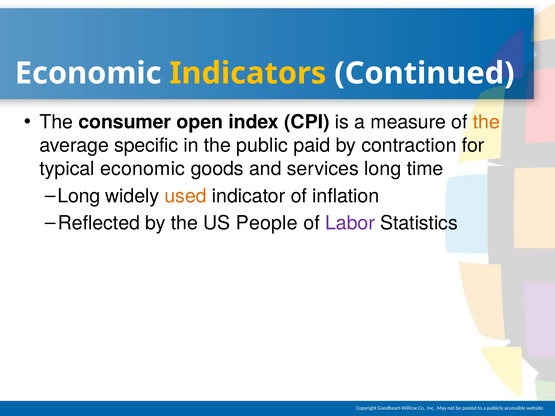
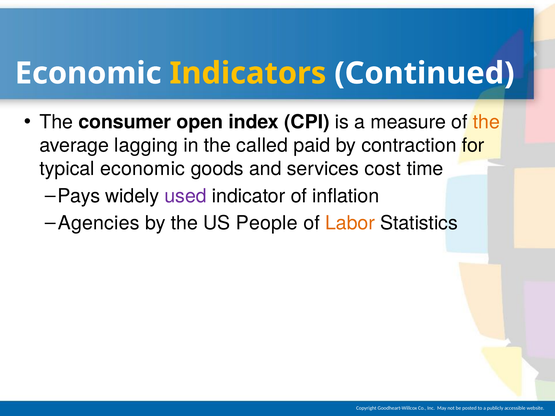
specific: specific -> lagging
public: public -> called
services long: long -> cost
Long at (79, 196): Long -> Pays
used colour: orange -> purple
Reflected: Reflected -> Agencies
Labor colour: purple -> orange
